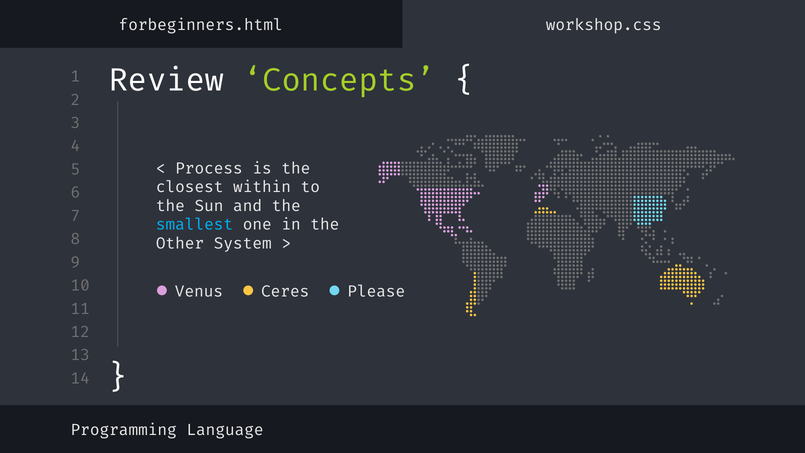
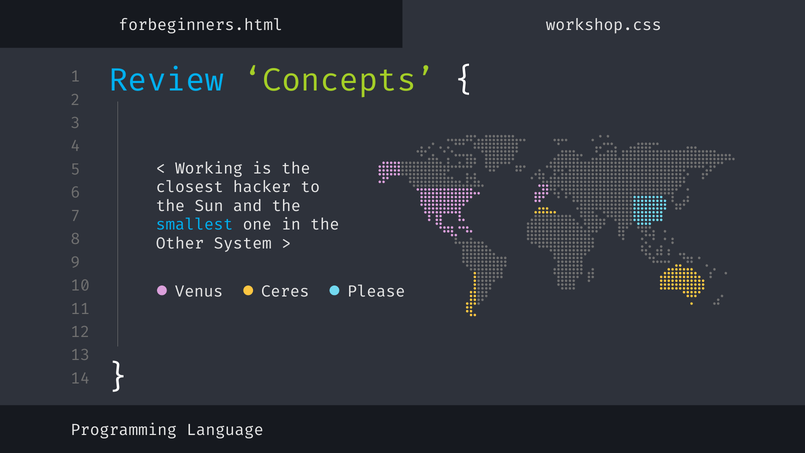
Review colour: white -> light blue
Process: Process -> Working
within: within -> hacker
